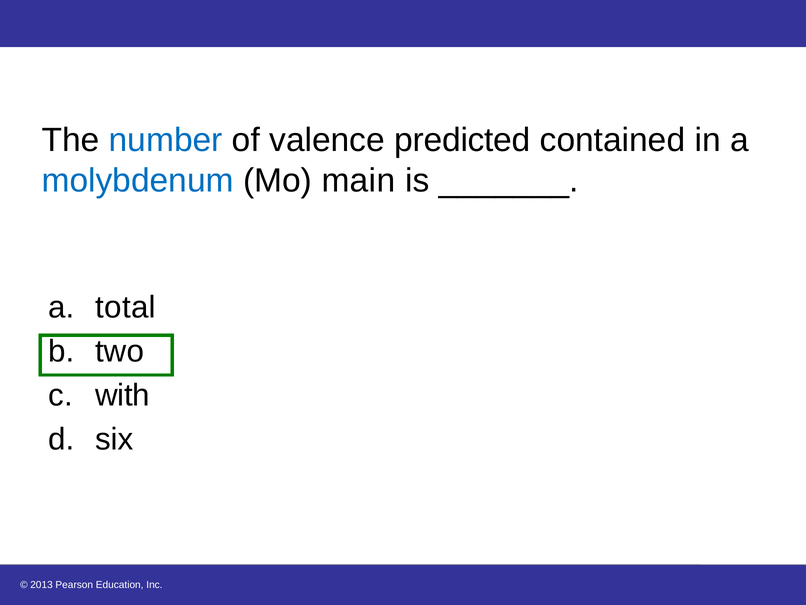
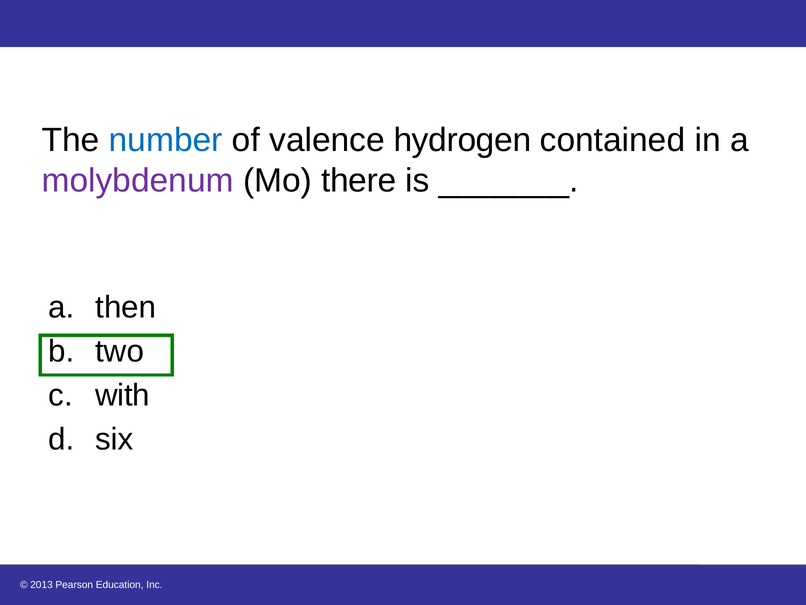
predicted: predicted -> hydrogen
molybdenum colour: blue -> purple
main: main -> there
total: total -> then
